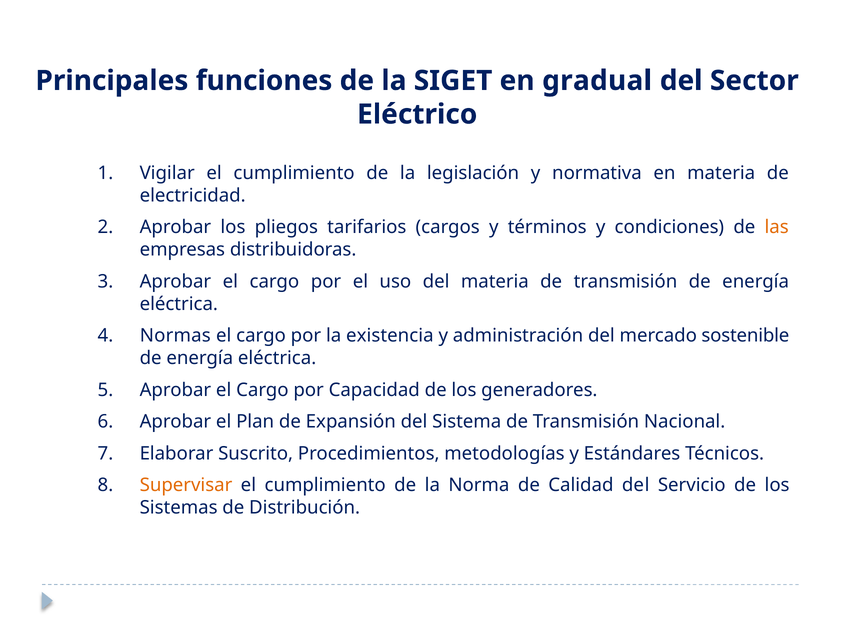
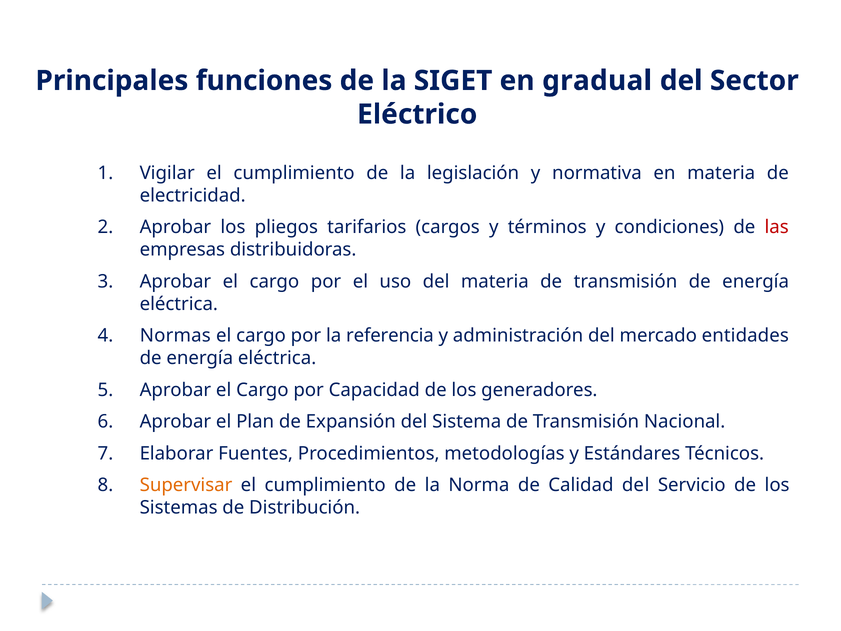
las colour: orange -> red
existencia: existencia -> referencia
sostenible: sostenible -> entidades
Suscrito: Suscrito -> Fuentes
